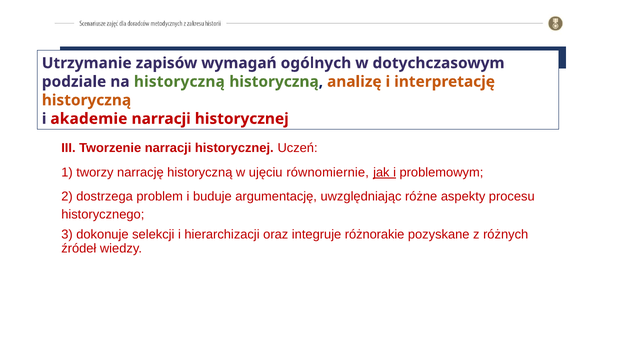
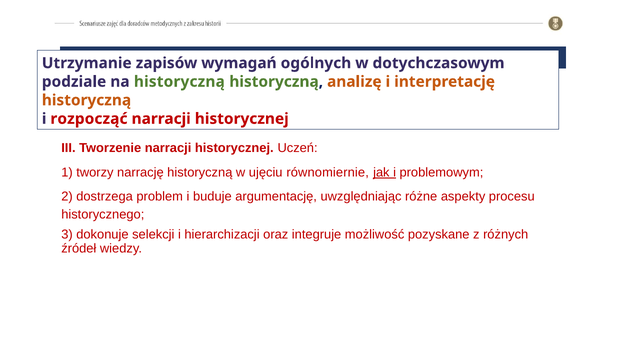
akademie: akademie -> rozpocząć
różnorakie: różnorakie -> możliwość
